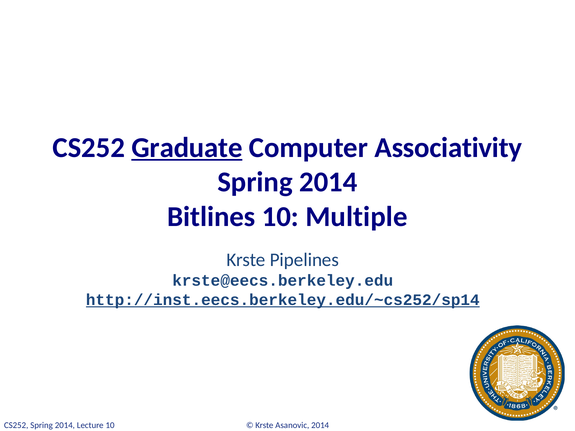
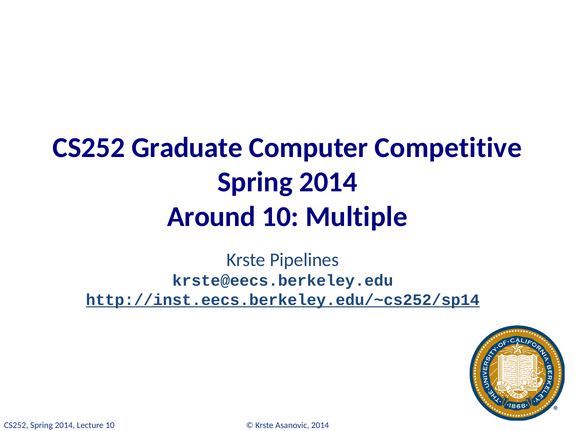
Graduate underline: present -> none
Associativity: Associativity -> Competitive
Bitlines: Bitlines -> Around
